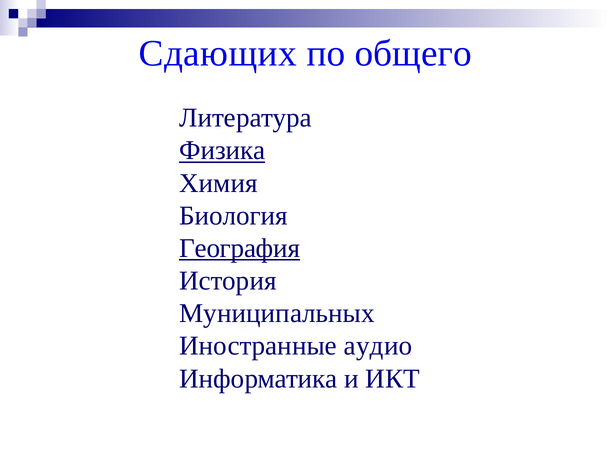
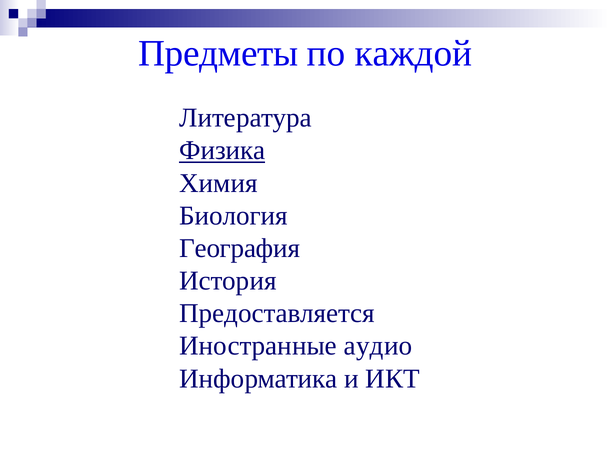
Сдающих: Сдающих -> Предметы
общего: общего -> каждой
География underline: present -> none
Муниципальных: Муниципальных -> Предоставляется
